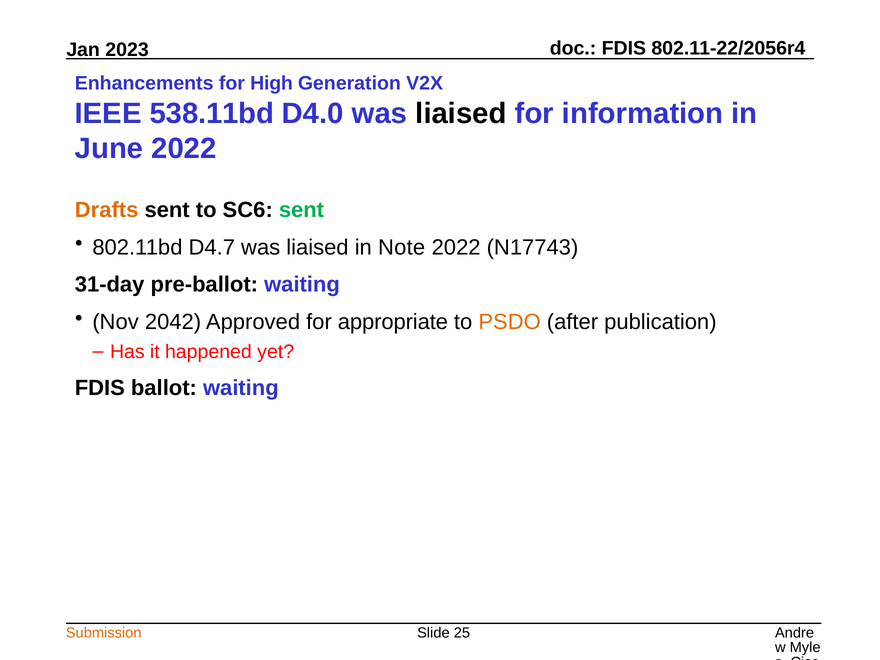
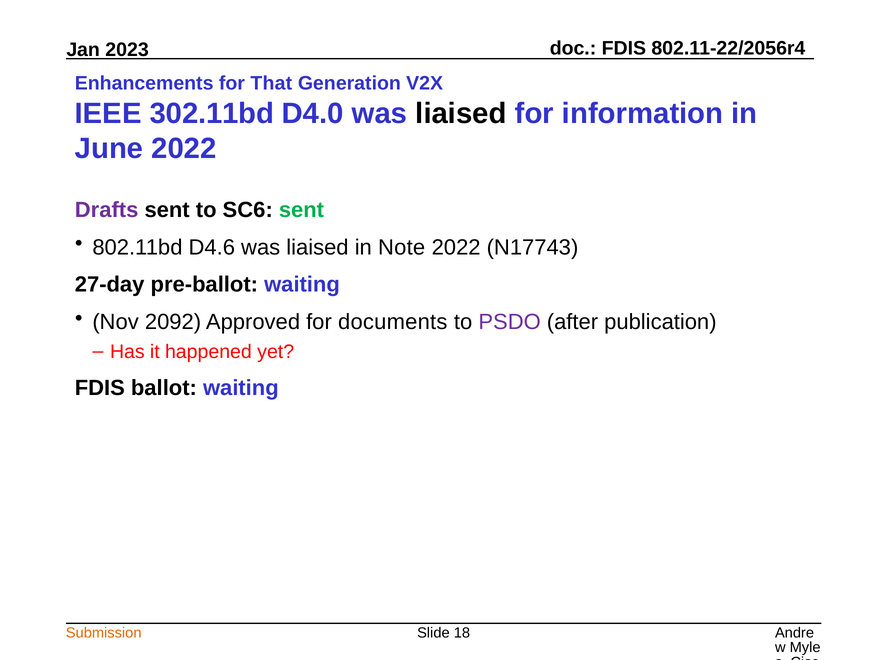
High: High -> That
538.11bd: 538.11bd -> 302.11bd
Drafts colour: orange -> purple
D4.7: D4.7 -> D4.6
31-day: 31-day -> 27-day
2042: 2042 -> 2092
appropriate: appropriate -> documents
PSDO colour: orange -> purple
25: 25 -> 18
